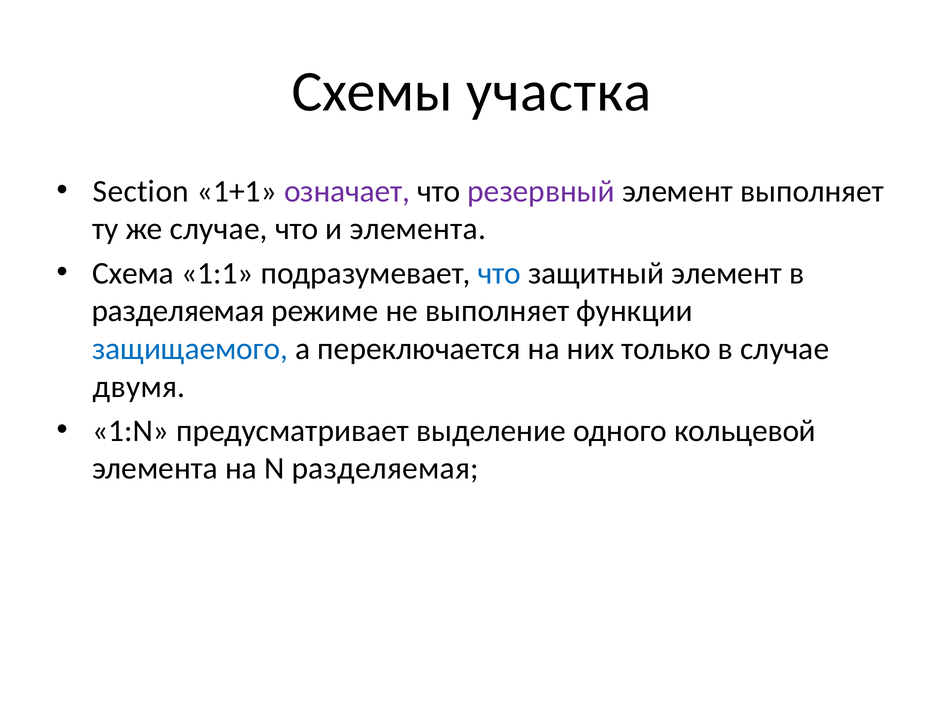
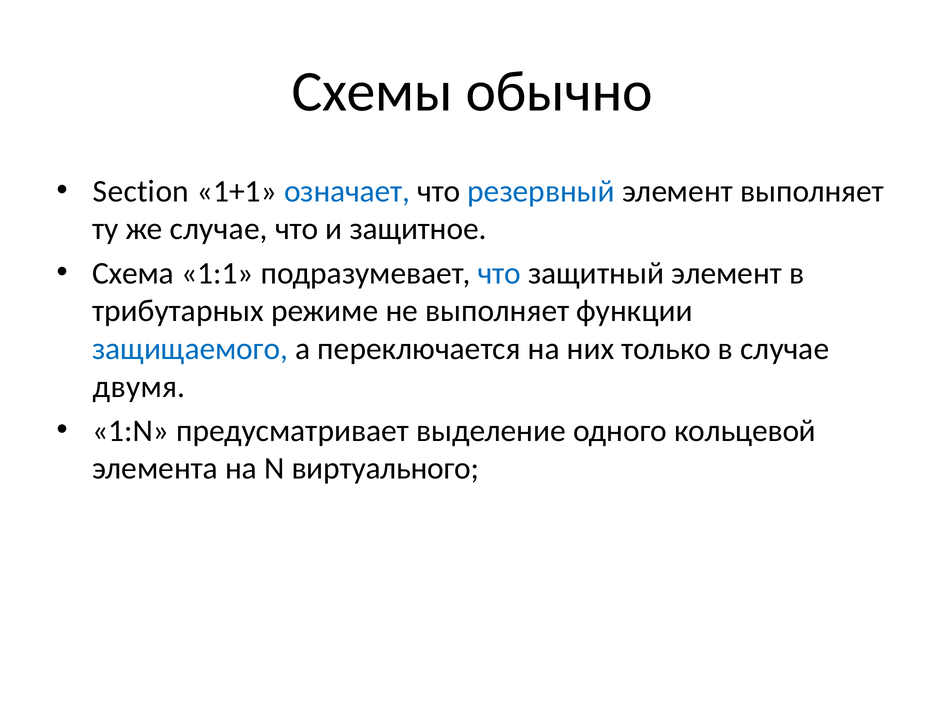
участка: участка -> обычно
означает colour: purple -> blue
резервный colour: purple -> blue
и элемента: элемента -> защитное
разделяемая at (178, 311): разделяемая -> трибутарных
N разделяемая: разделяемая -> виртуального
